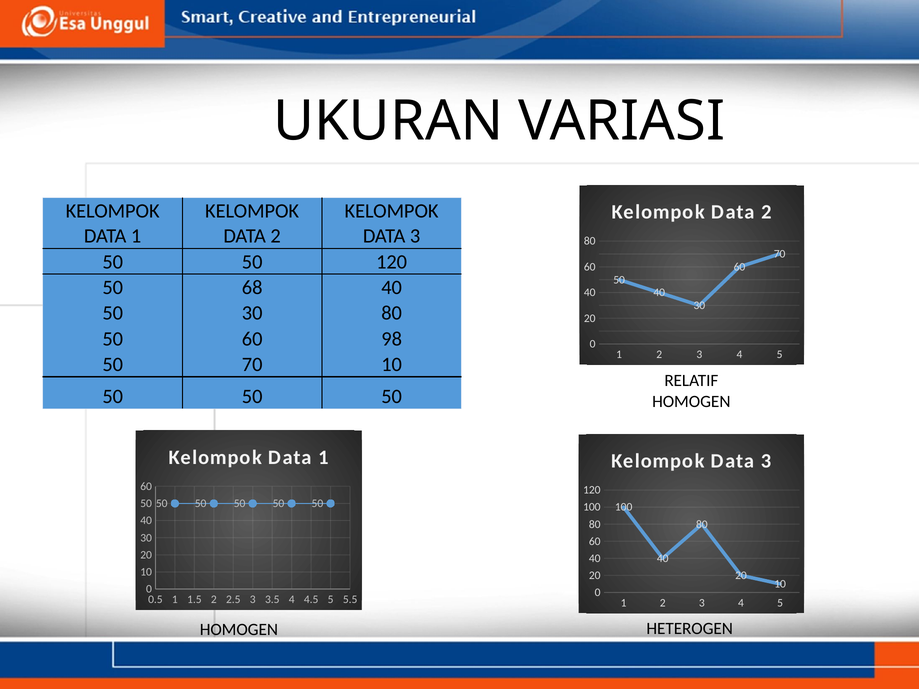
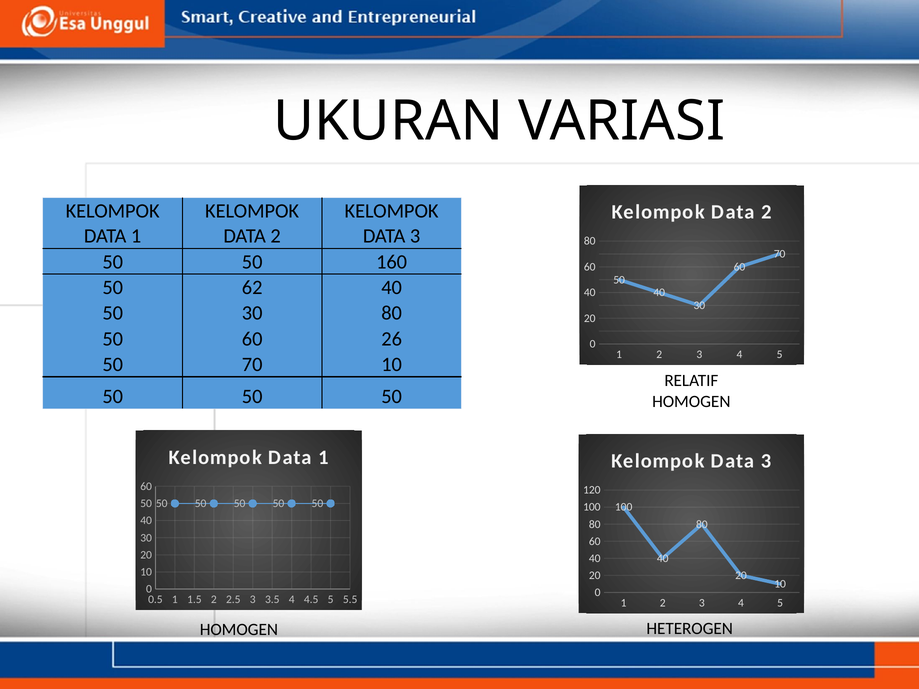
50 120: 120 -> 160
68: 68 -> 62
98: 98 -> 26
